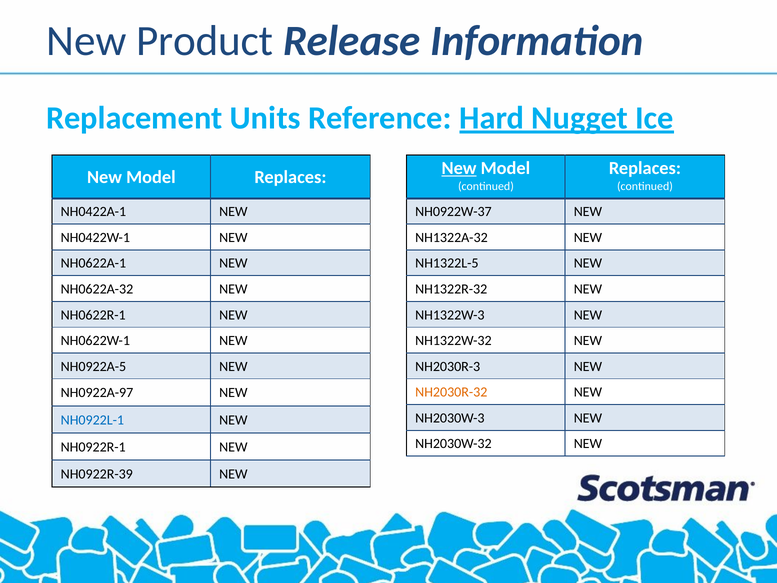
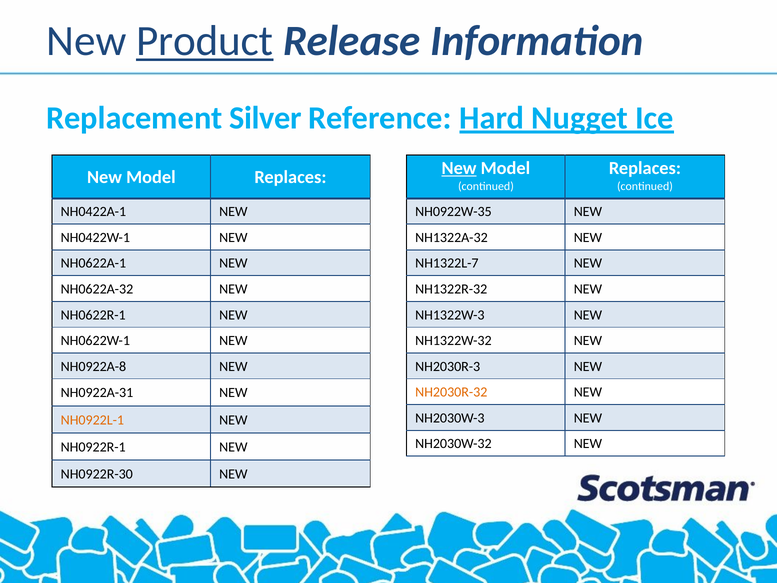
Product underline: none -> present
Units: Units -> Silver
NH0922W-37: NH0922W-37 -> NH0922W-35
NH1322L-5: NH1322L-5 -> NH1322L-7
NH0922A-5: NH0922A-5 -> NH0922A-8
NH0922A-97: NH0922A-97 -> NH0922A-31
NH0922L-1 colour: blue -> orange
NH0922R-39: NH0922R-39 -> NH0922R-30
